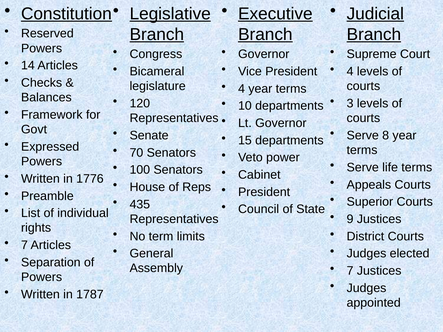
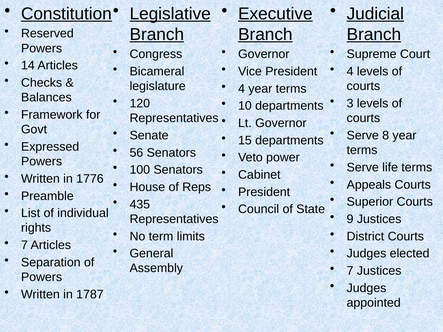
70: 70 -> 56
